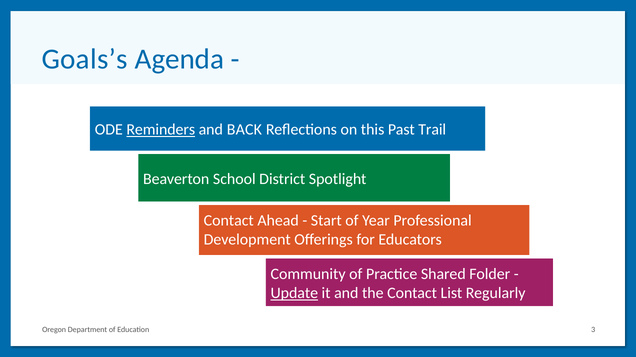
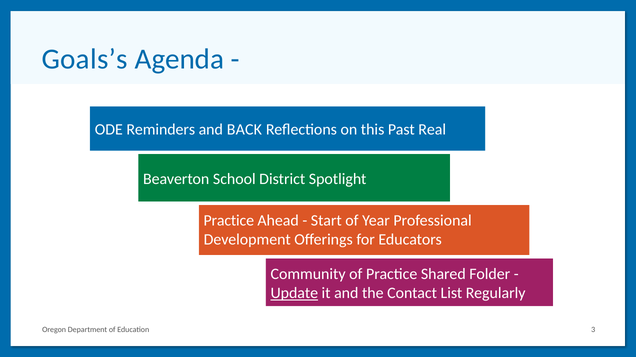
Reminders underline: present -> none
Trail: Trail -> Real
Contact at (229, 221): Contact -> Practice
